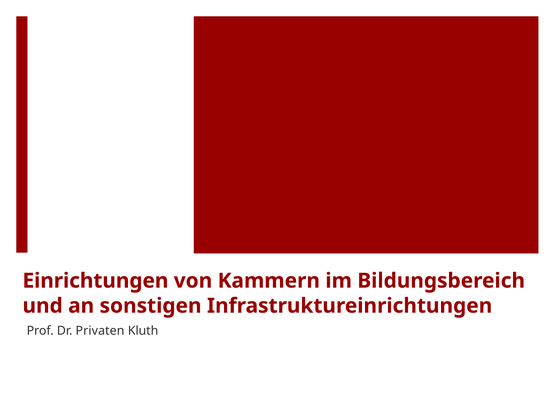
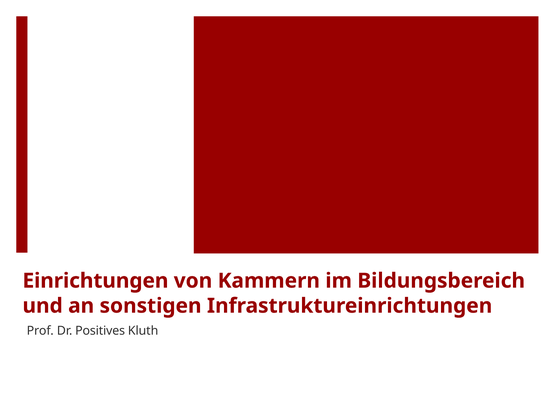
Privaten: Privaten -> Positives
